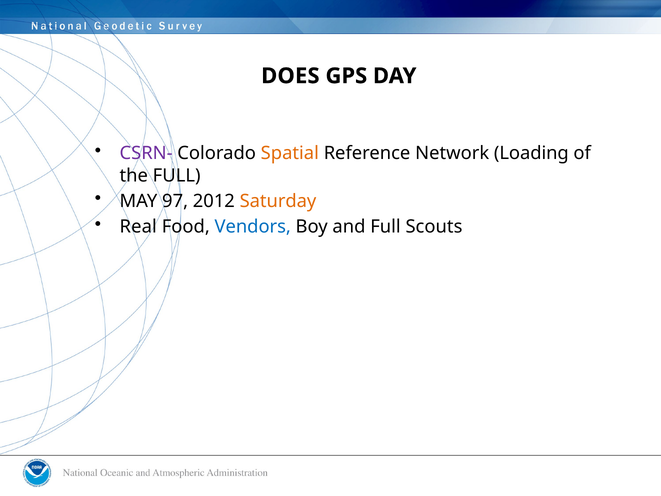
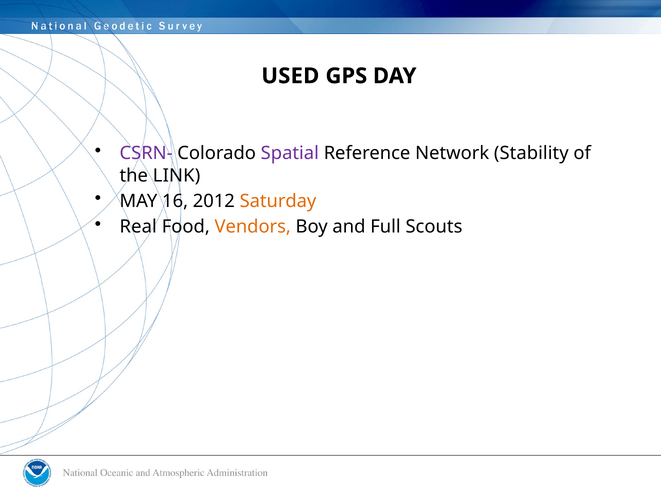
DOES: DOES -> USED
Spatial colour: orange -> purple
Loading: Loading -> Stability
the FULL: FULL -> LINK
97: 97 -> 16
Vendors colour: blue -> orange
